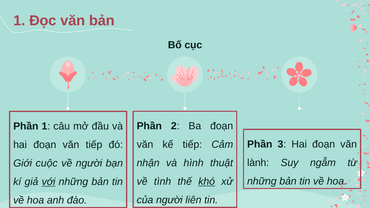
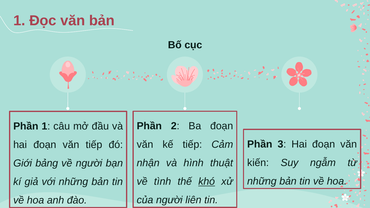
lành: lành -> kiến
cuộc: cuộc -> bảng
với underline: present -> none
